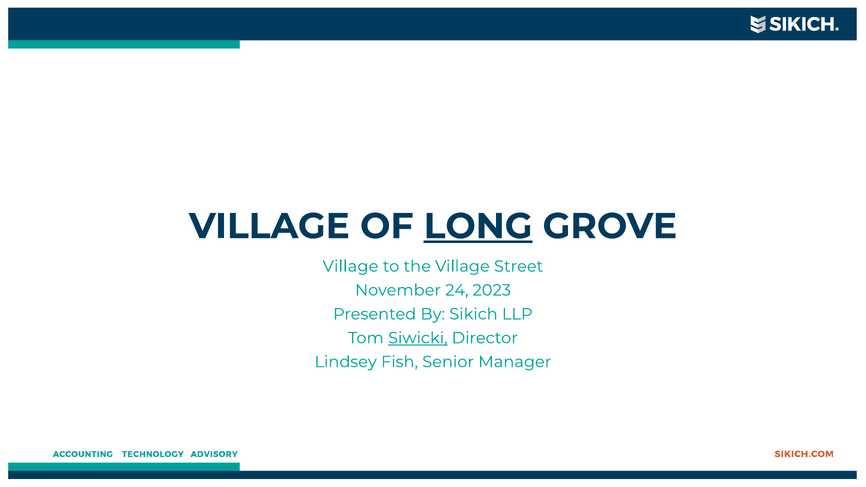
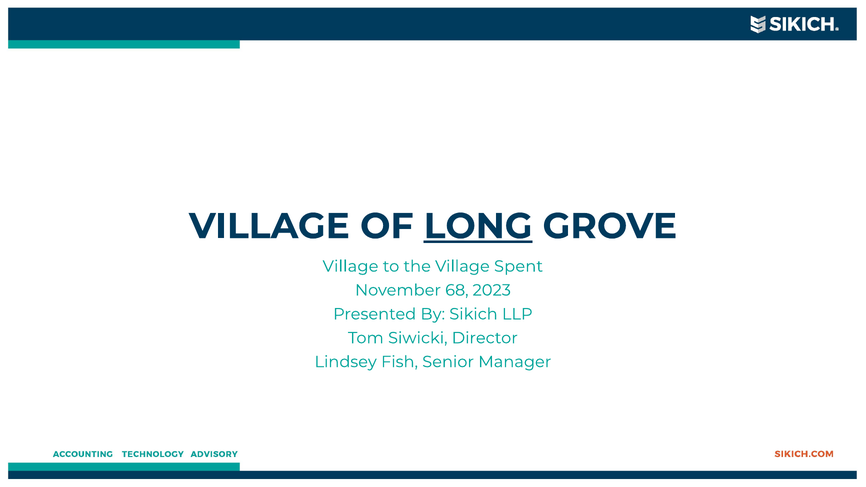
Street: Street -> Spent
24: 24 -> 68
Siwicki underline: present -> none
